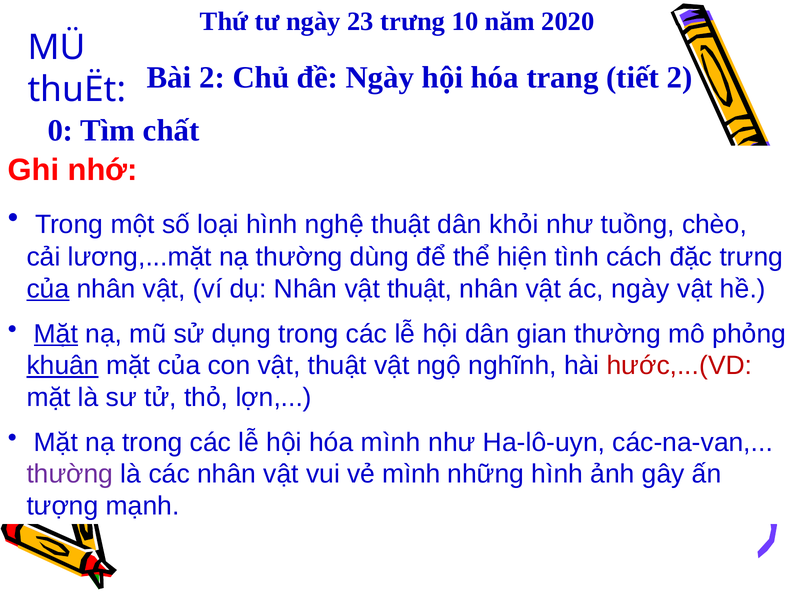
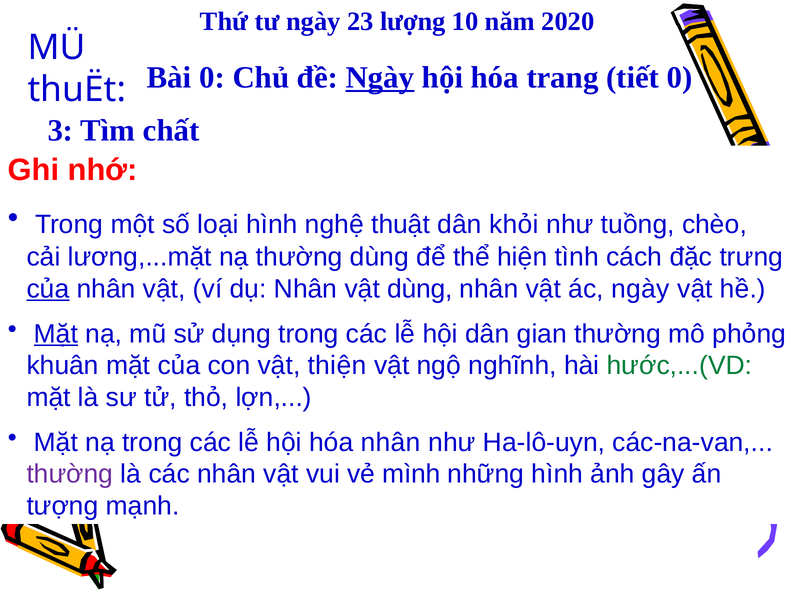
23 trưng: trưng -> lượng
Bài 2: 2 -> 0
Ngày at (380, 78) underline: none -> present
tiết 2: 2 -> 0
0: 0 -> 3
Nhân vật thuật: thuật -> dùng
khuân underline: present -> none
con vật thuật: thuật -> thiện
hước,...(VD colour: red -> green
hóa mình: mình -> nhân
